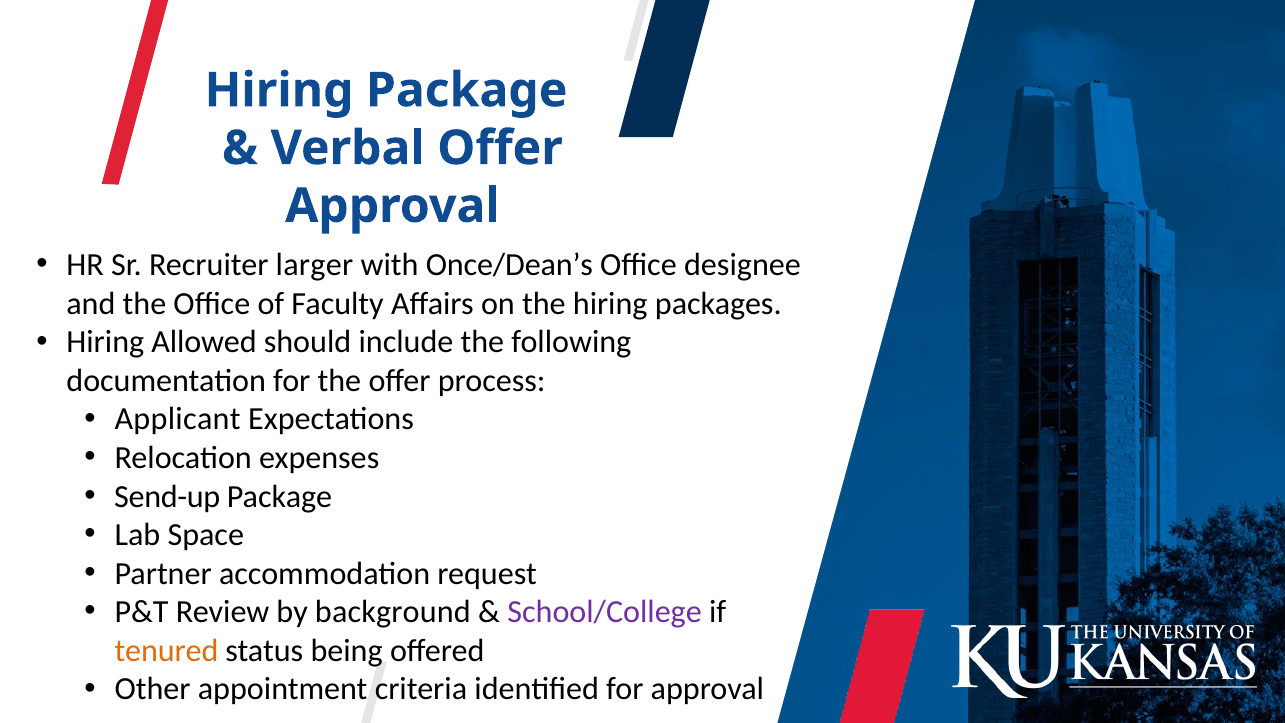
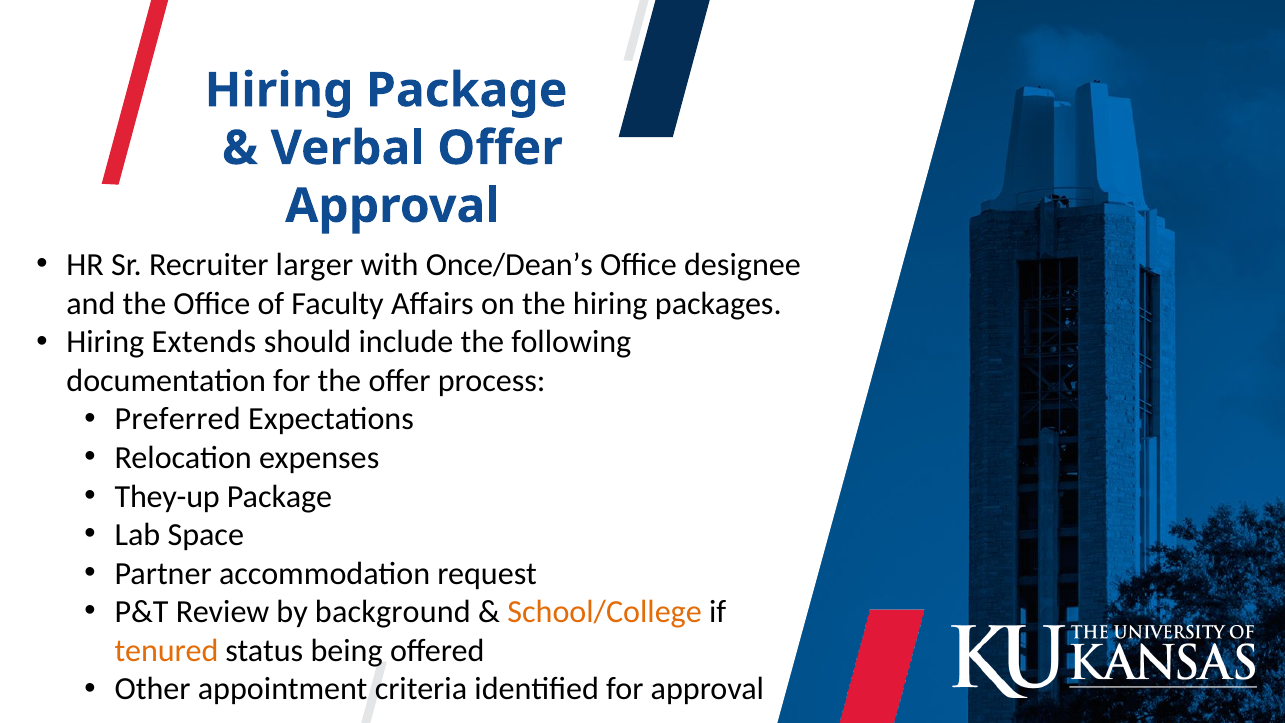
Allowed: Allowed -> Extends
Applicant: Applicant -> Preferred
Send-up: Send-up -> They-up
School/College colour: purple -> orange
